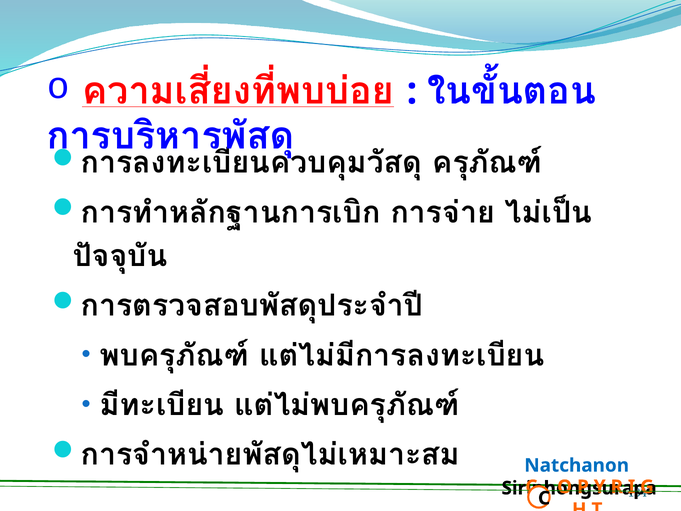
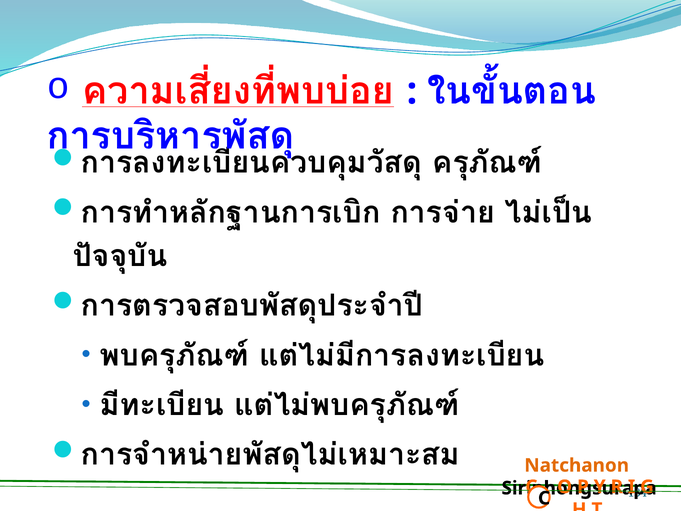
Natchanon colour: blue -> orange
